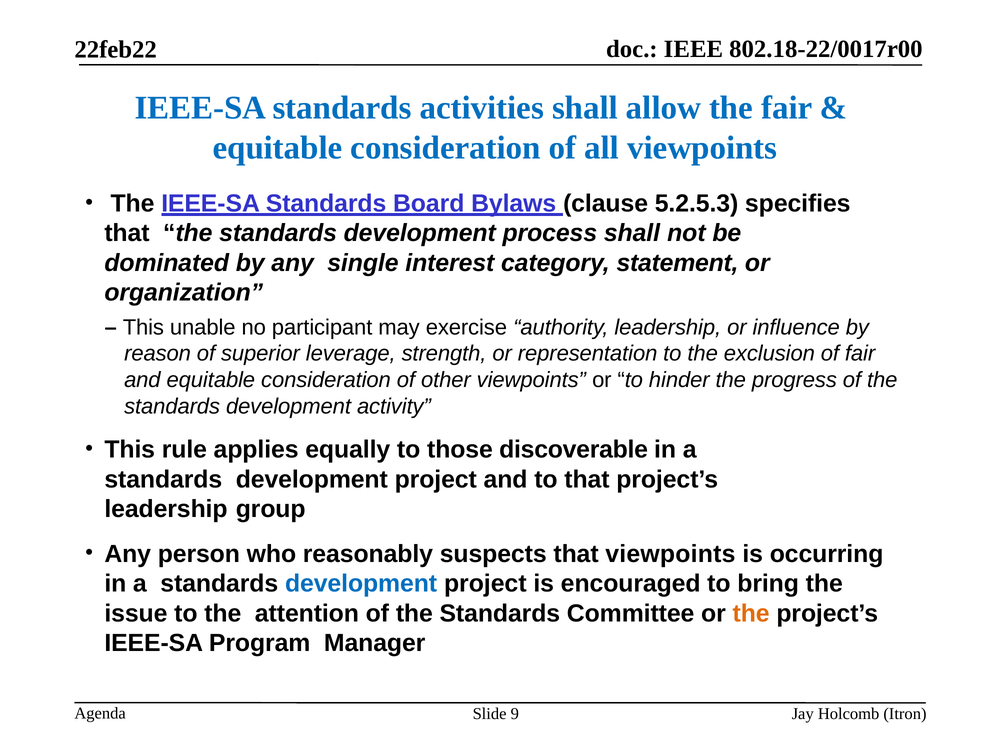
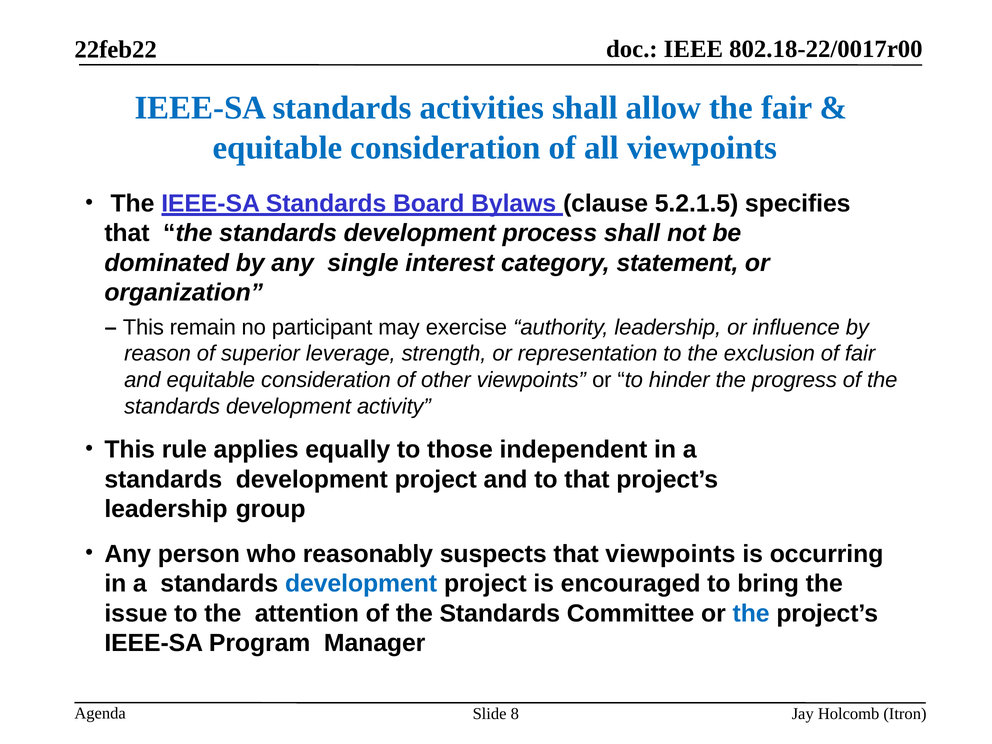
5.2.5.3: 5.2.5.3 -> 5.2.1.5
unable: unable -> remain
discoverable: discoverable -> independent
the at (751, 613) colour: orange -> blue
9: 9 -> 8
